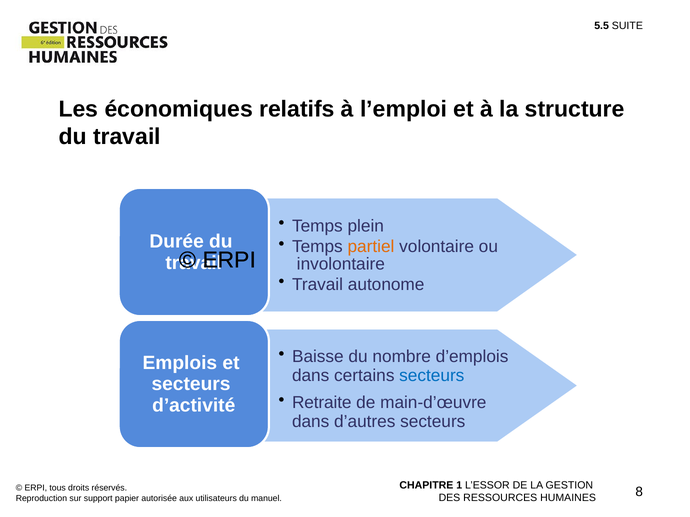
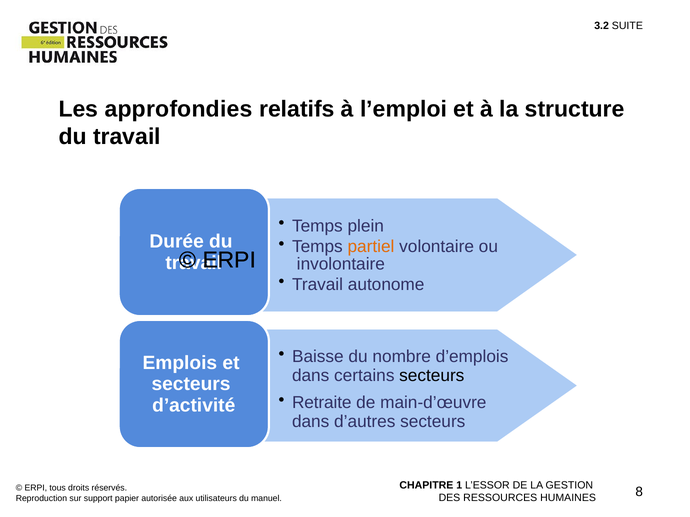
5.5: 5.5 -> 3.2
économiques: économiques -> approfondies
secteurs at (432, 376) colour: blue -> black
